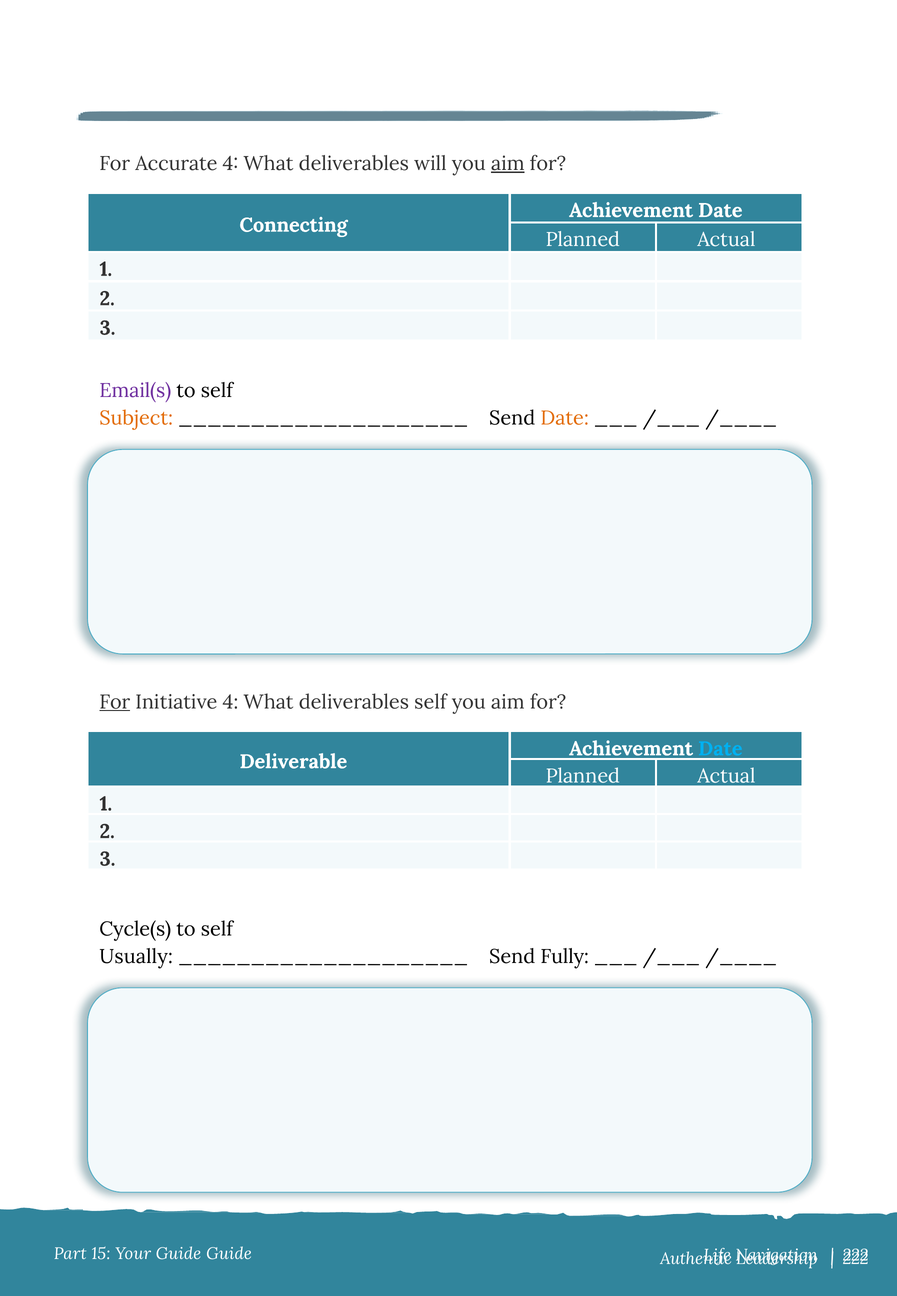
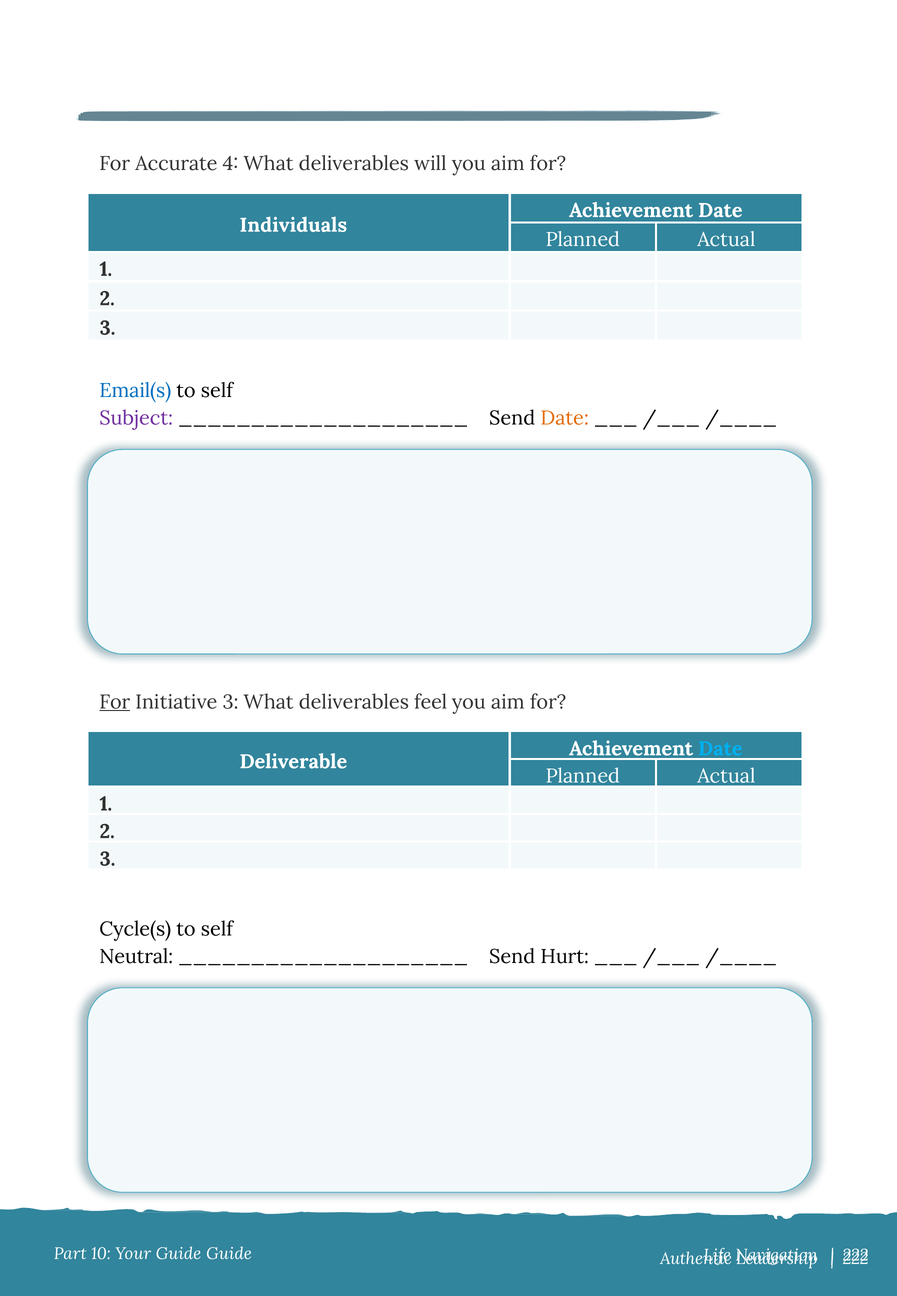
aim at (508, 164) underline: present -> none
Connecting: Connecting -> Individuals
Email(s colour: purple -> blue
Subject colour: orange -> purple
Initiative 4: 4 -> 3
deliverables self: self -> feel
Usually: Usually -> Neutral
Fully: Fully -> Hurt
15: 15 -> 10
